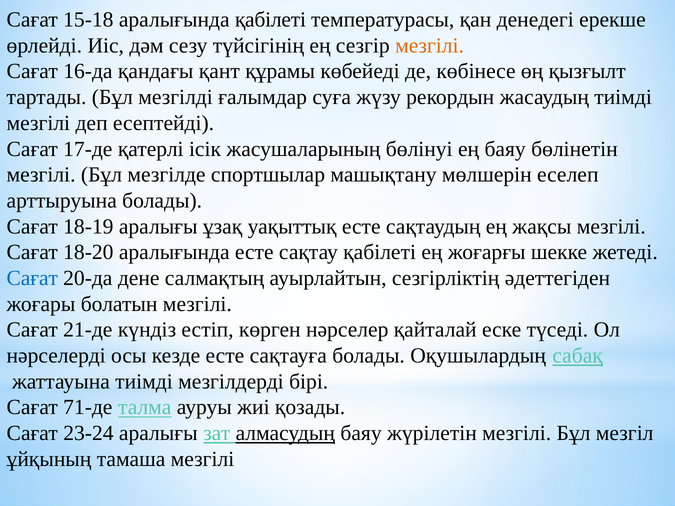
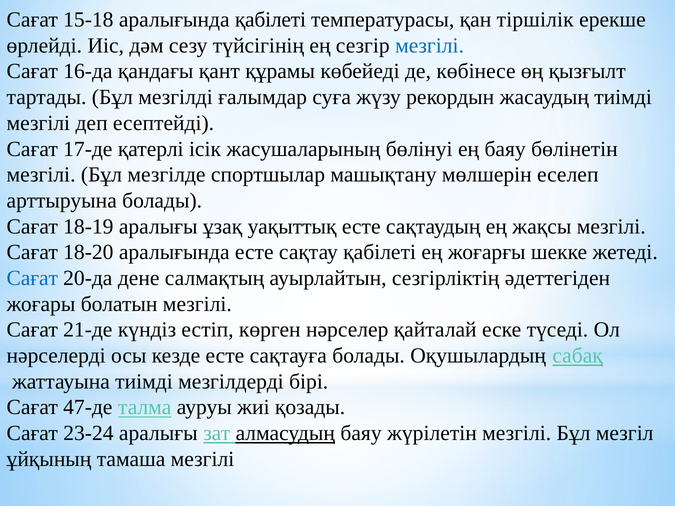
денедегі: денедегі -> тіршілік
мезгілі at (430, 46) colour: orange -> blue
71-де: 71-де -> 47-де
